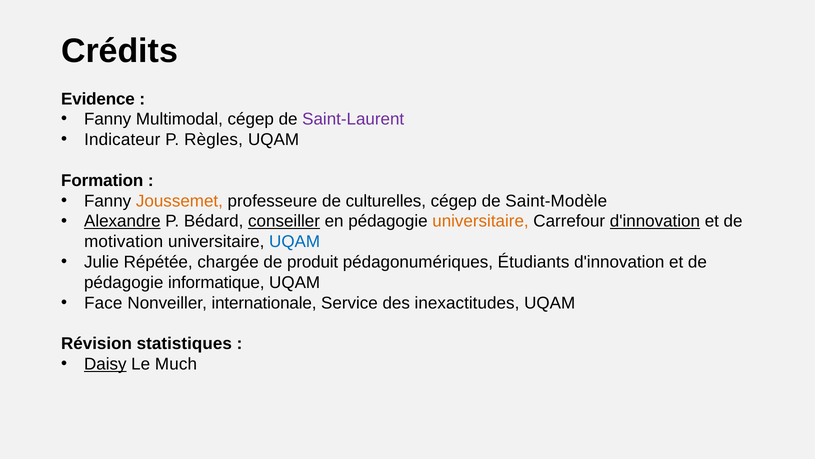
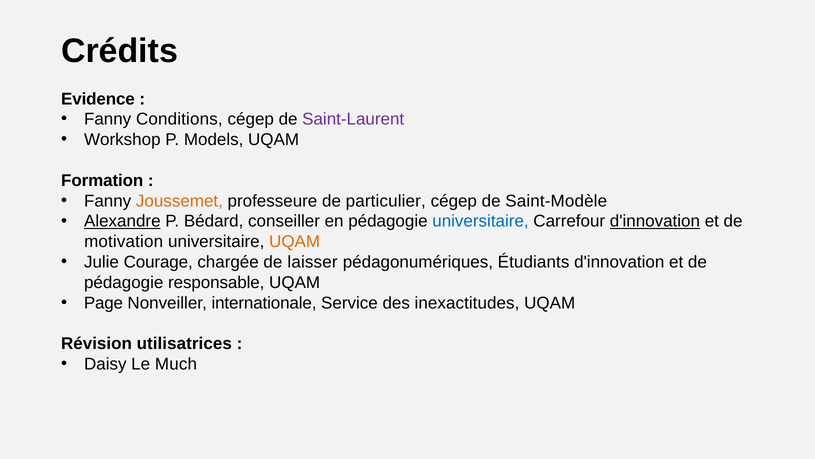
Multimodal: Multimodal -> Conditions
Indicateur: Indicateur -> Workshop
Règles: Règles -> Models
culturelles: culturelles -> particulier
conseiller underline: present -> none
universitaire at (480, 221) colour: orange -> blue
UQAM at (295, 241) colour: blue -> orange
Répétée: Répétée -> Courage
produit: produit -> laisser
informatique: informatique -> responsable
Face: Face -> Page
statistiques: statistiques -> utilisatrices
Daisy underline: present -> none
